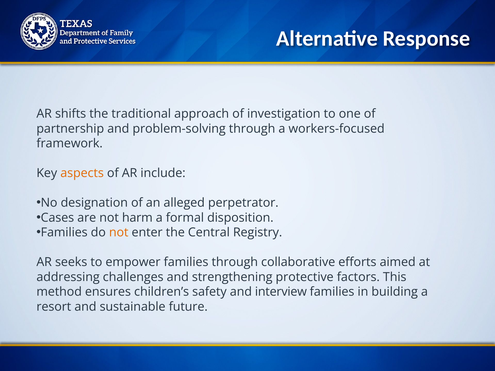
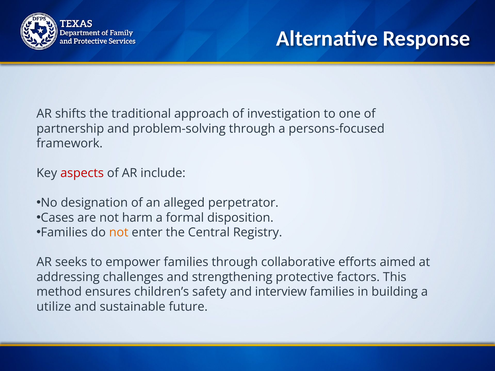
workers-focused: workers-focused -> persons-focused
aspects colour: orange -> red
resort: resort -> utilize
